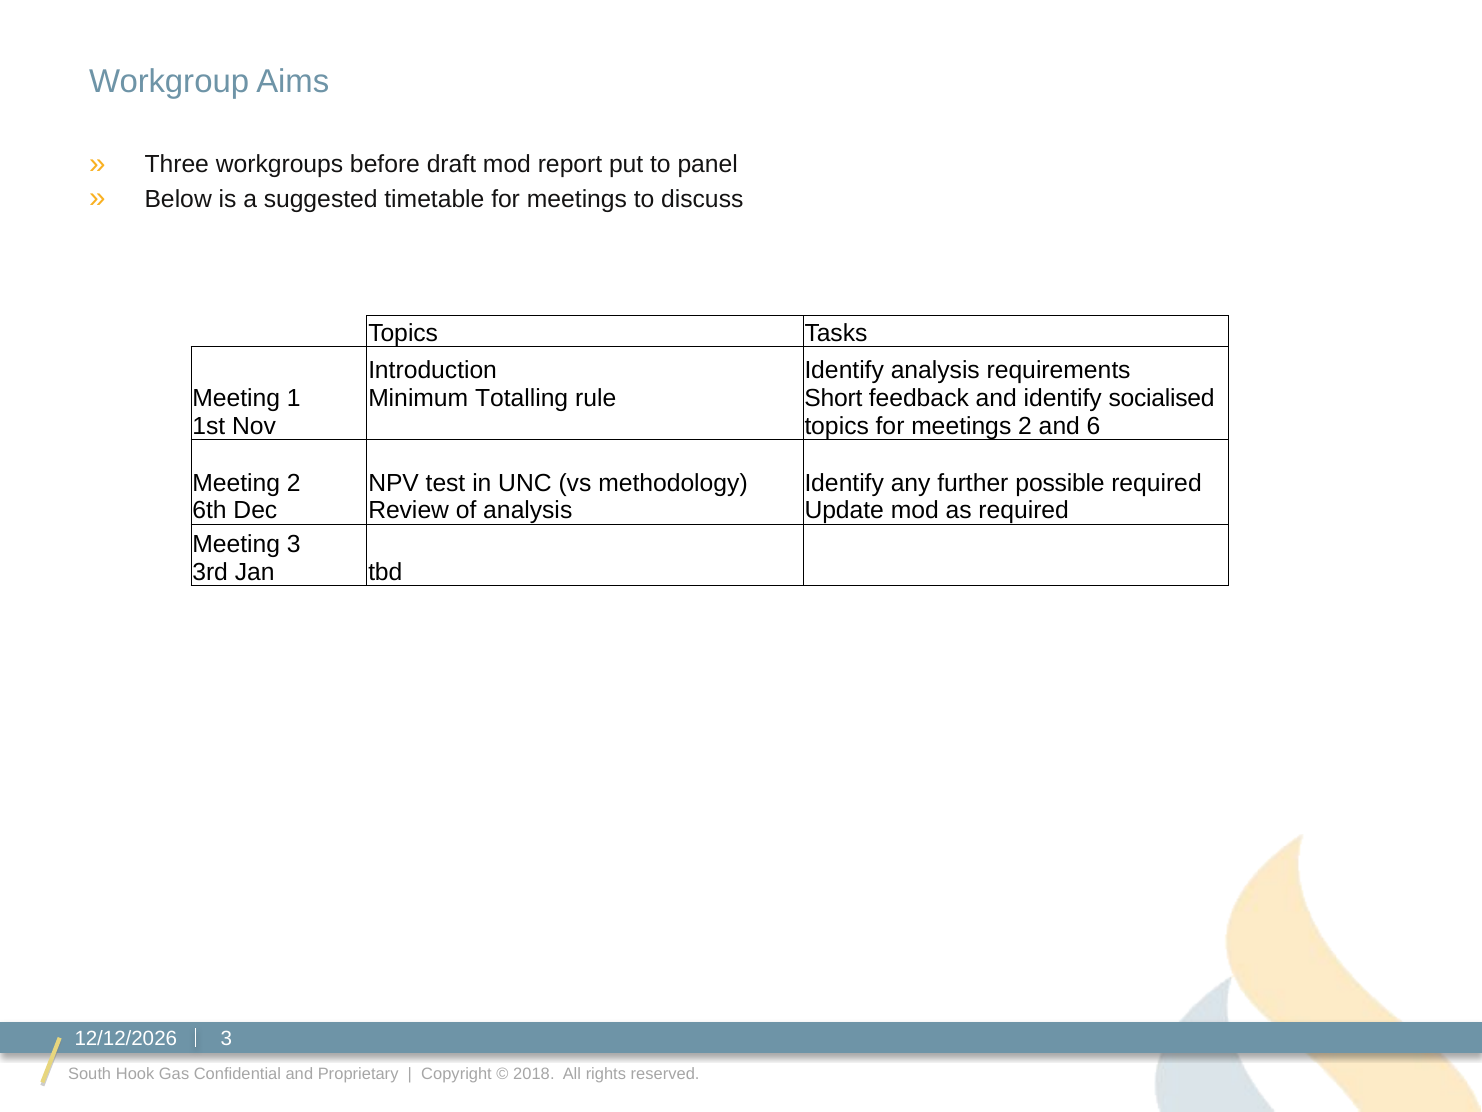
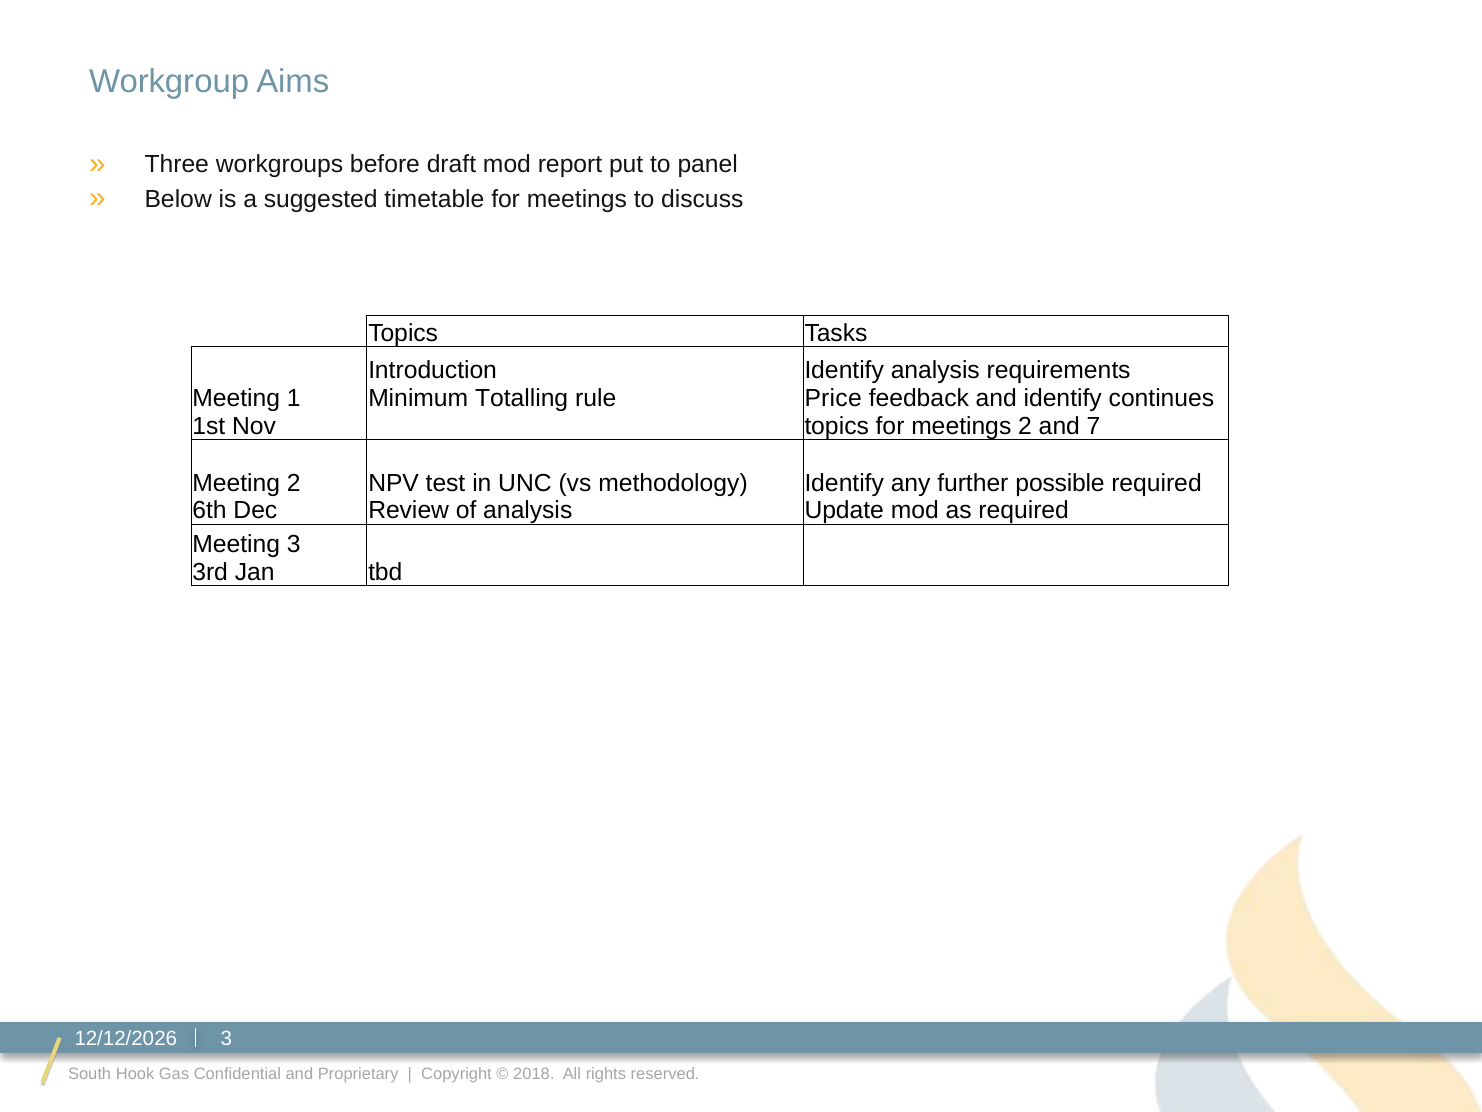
Short: Short -> Price
socialised: socialised -> continues
6: 6 -> 7
